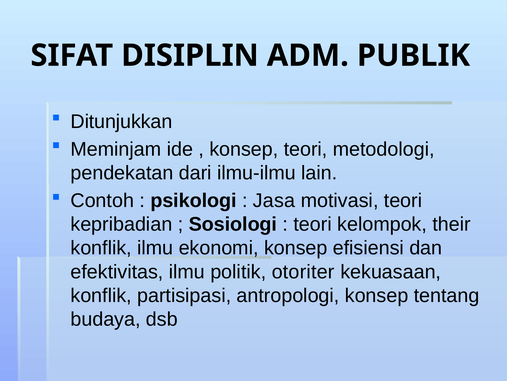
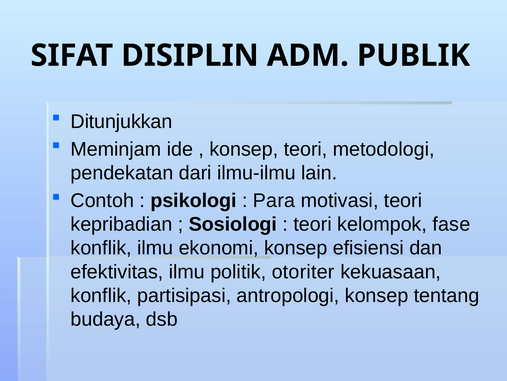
Jasa: Jasa -> Para
their: their -> fase
